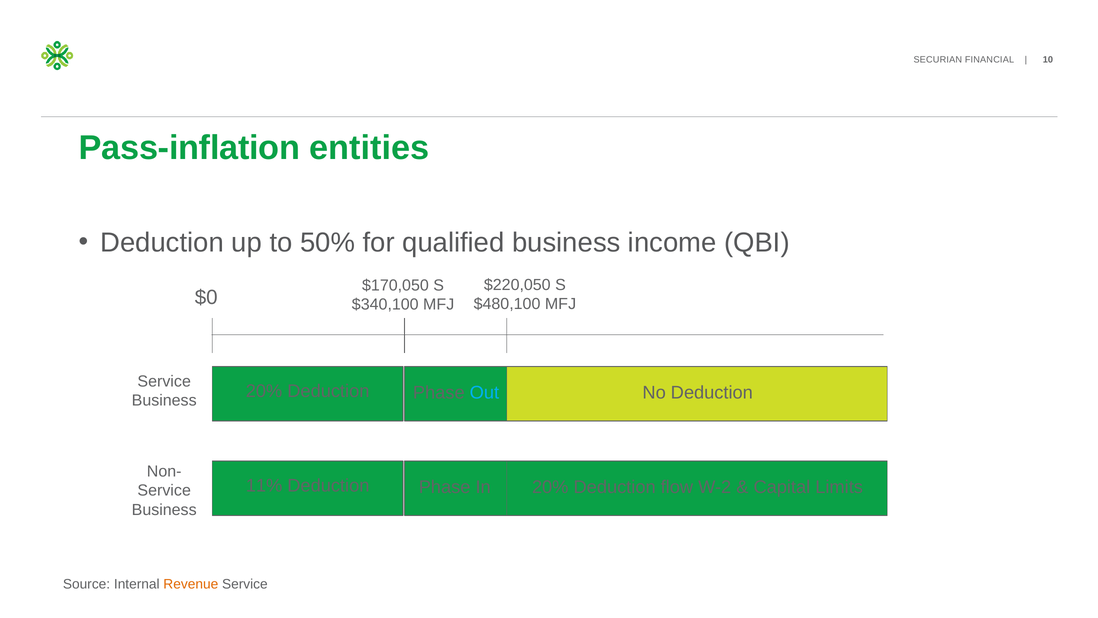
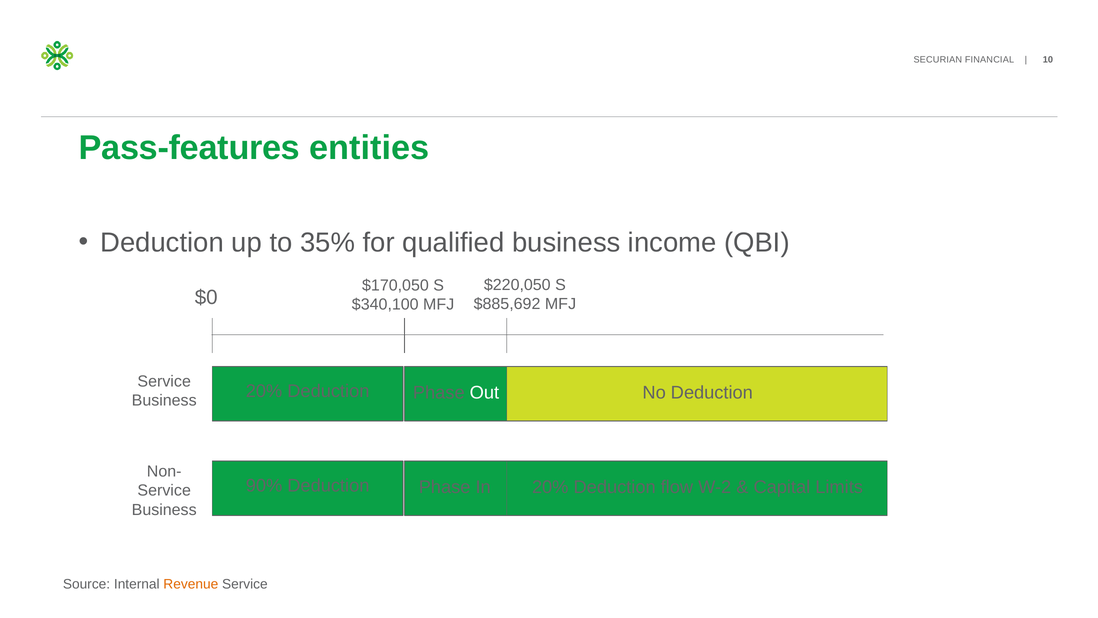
Pass-inflation: Pass-inflation -> Pass-features
50%: 50% -> 35%
$480,100: $480,100 -> $885,692
Out colour: light blue -> white
11%: 11% -> 90%
